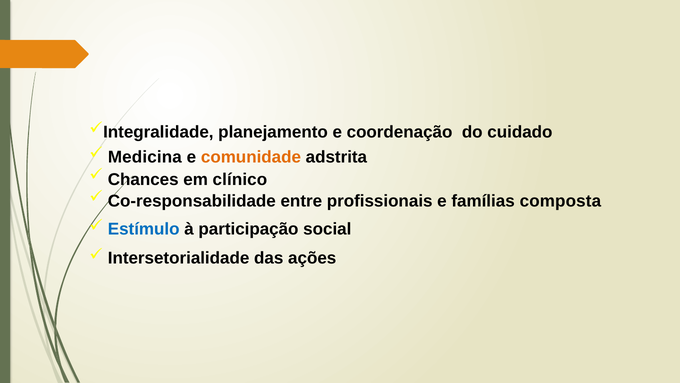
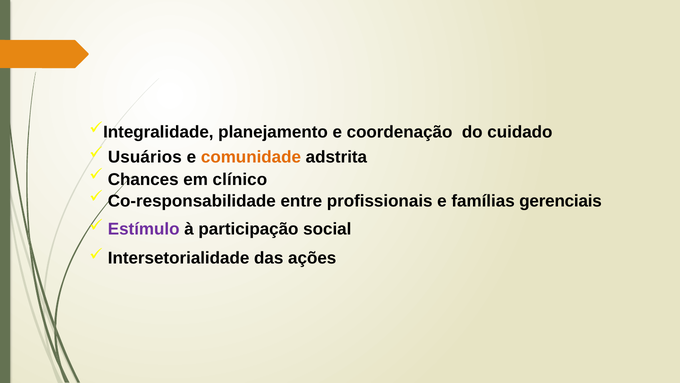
Medicina: Medicina -> Usuários
composta: composta -> gerenciais
Estímulo colour: blue -> purple
